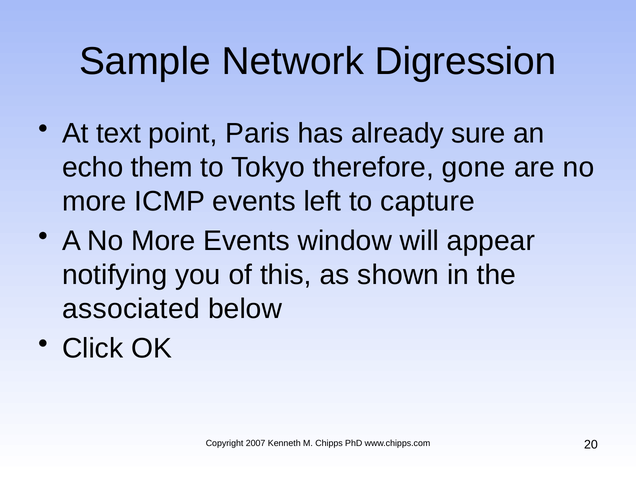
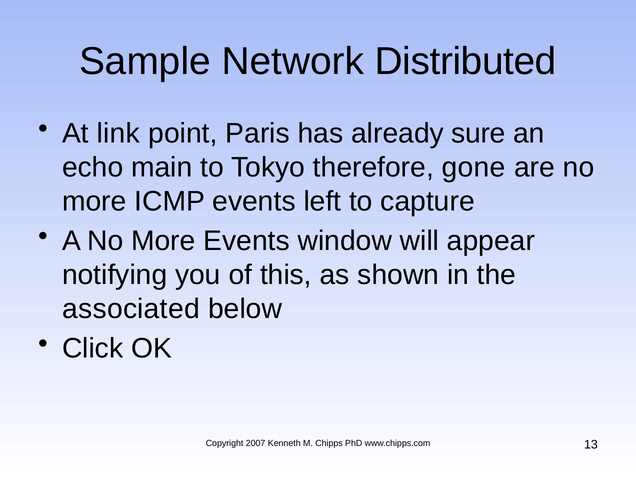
Digression: Digression -> Distributed
text: text -> link
them: them -> main
20: 20 -> 13
